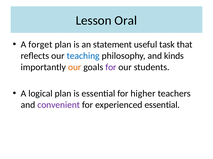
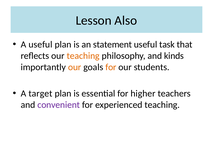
Oral: Oral -> Also
A forget: forget -> useful
teaching at (83, 56) colour: blue -> orange
for at (111, 67) colour: purple -> orange
logical: logical -> target
experienced essential: essential -> teaching
